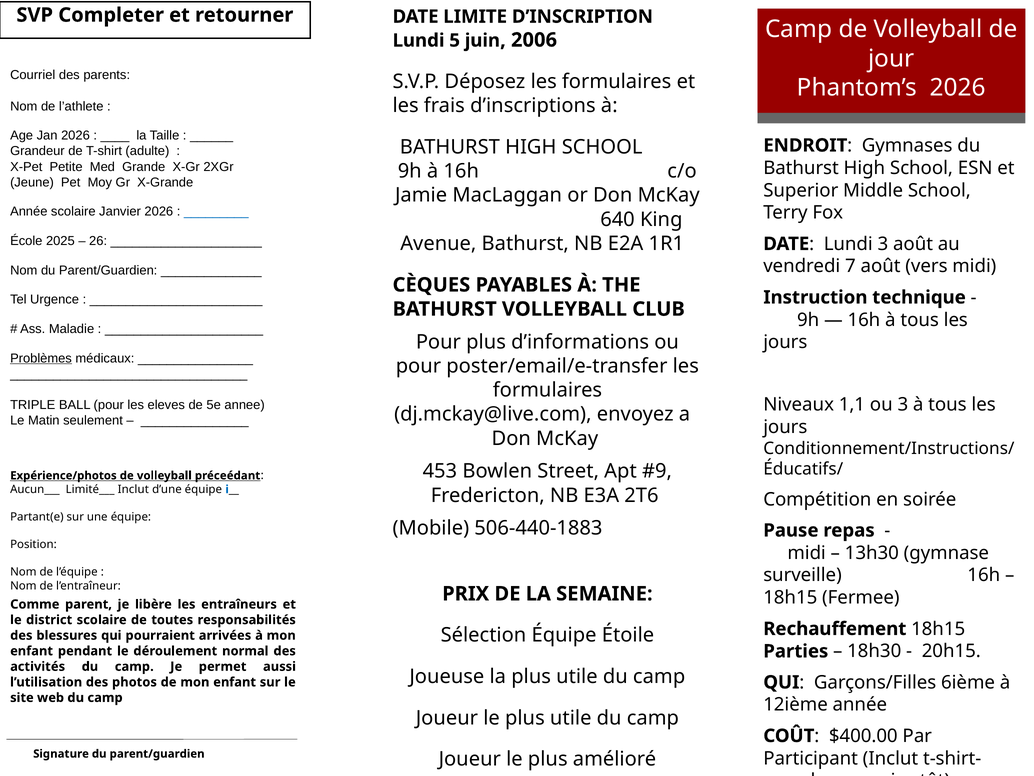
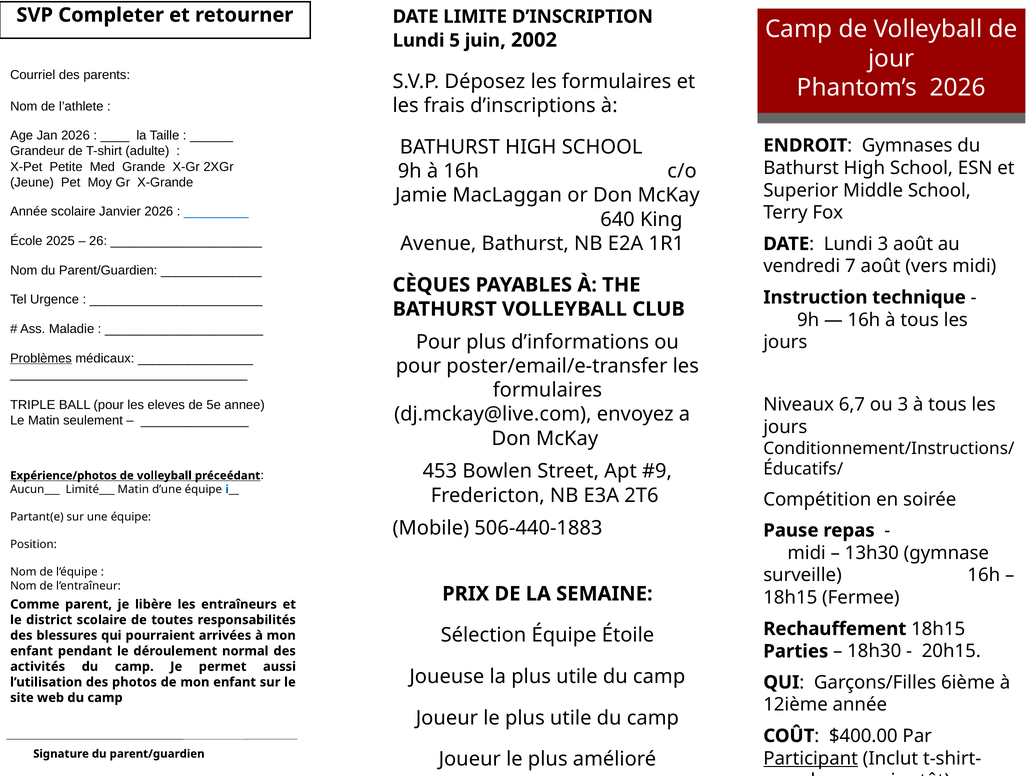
2006: 2006 -> 2002
1,1: 1,1 -> 6,7
Limité___ Inclut: Inclut -> Matin
Participant underline: none -> present
